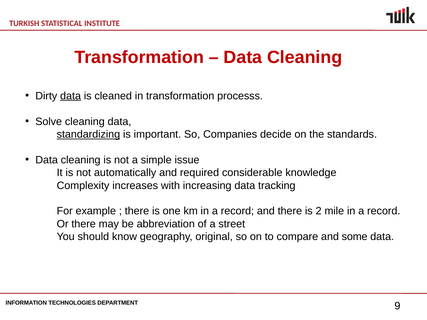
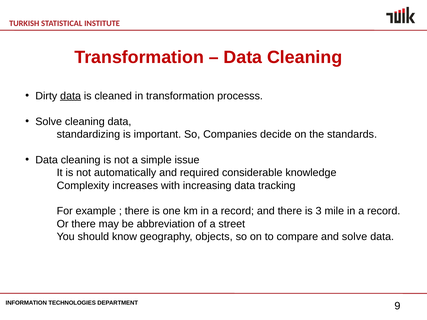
standardizing underline: present -> none
2: 2 -> 3
original: original -> objects
and some: some -> solve
